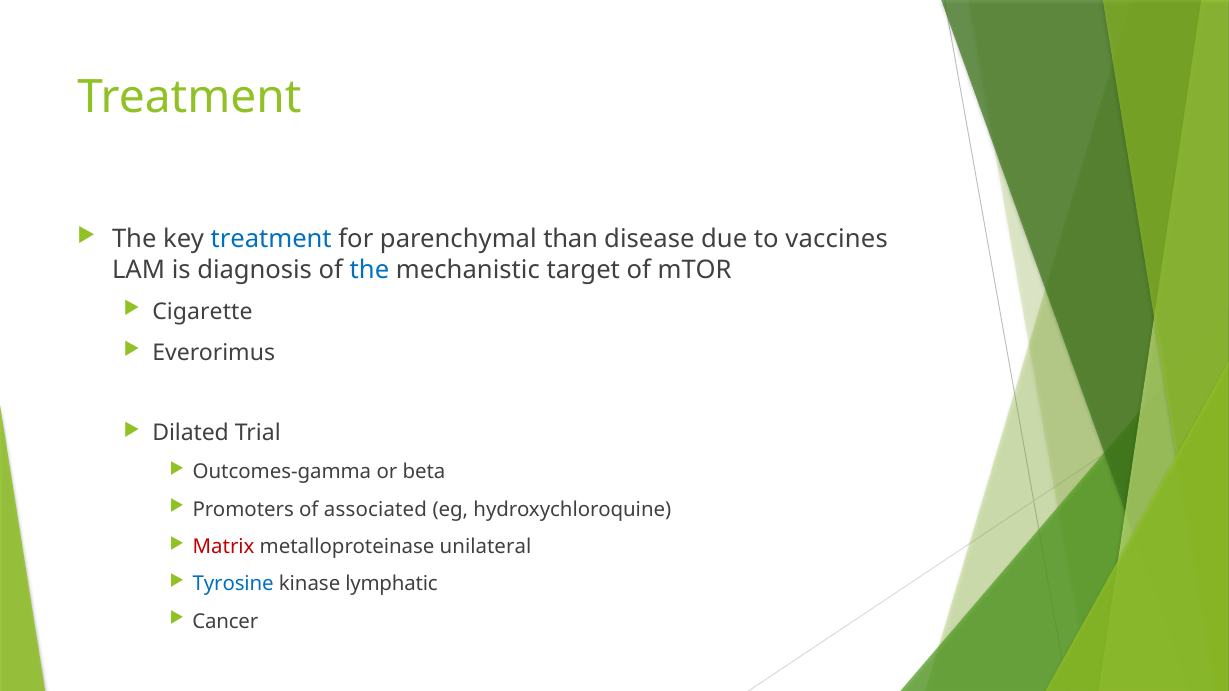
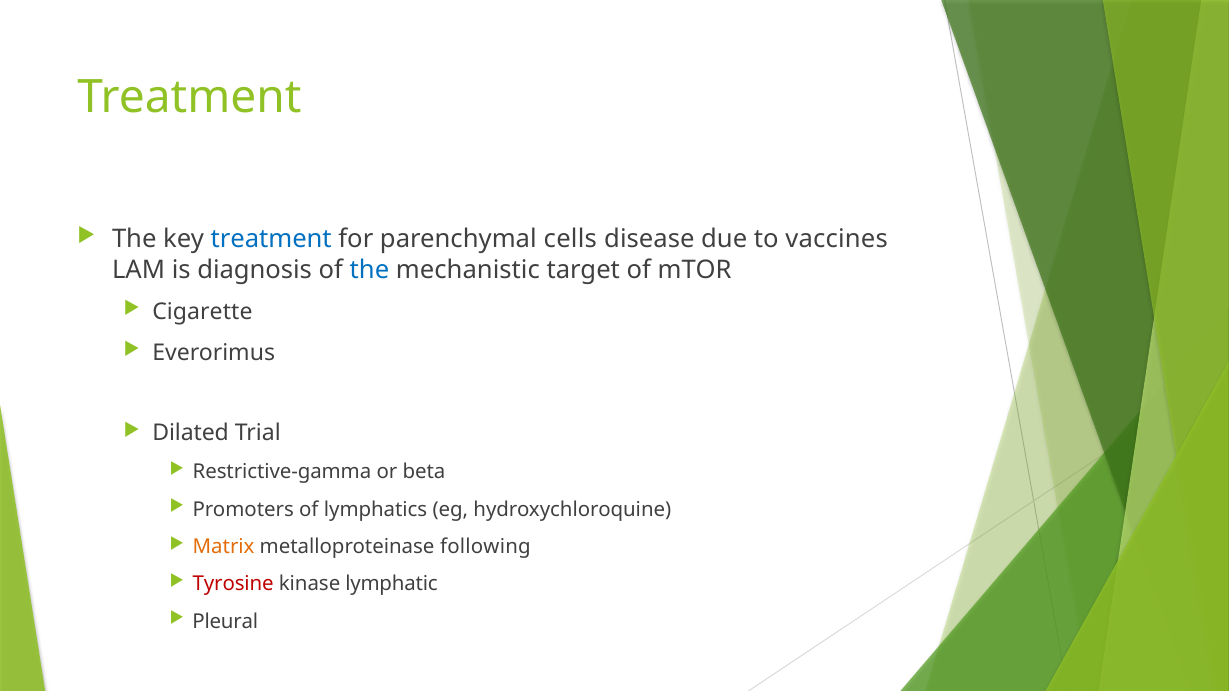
than: than -> cells
Outcomes-gamma: Outcomes-gamma -> Restrictive-gamma
associated: associated -> lymphatics
Matrix colour: red -> orange
unilateral: unilateral -> following
Tyrosine colour: blue -> red
Cancer: Cancer -> Pleural
